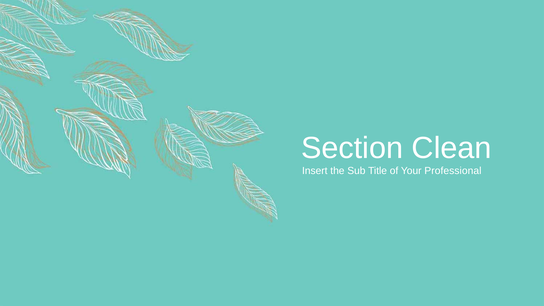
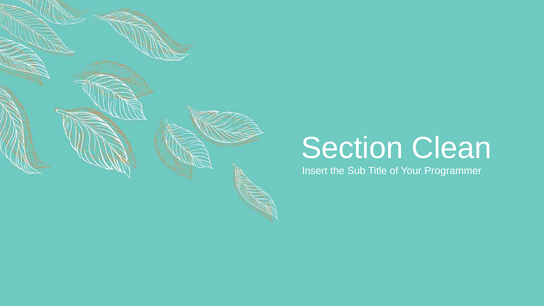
Professional: Professional -> Programmer
